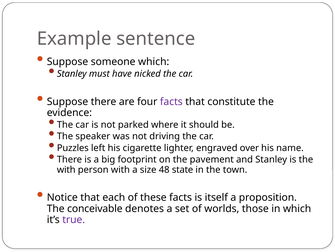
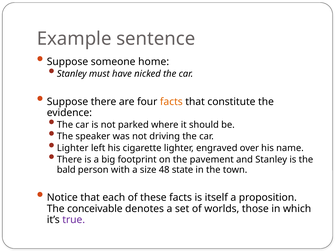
someone which: which -> home
facts at (171, 101) colour: purple -> orange
Puzzles at (73, 148): Puzzles -> Lighter
with at (66, 169): with -> bald
